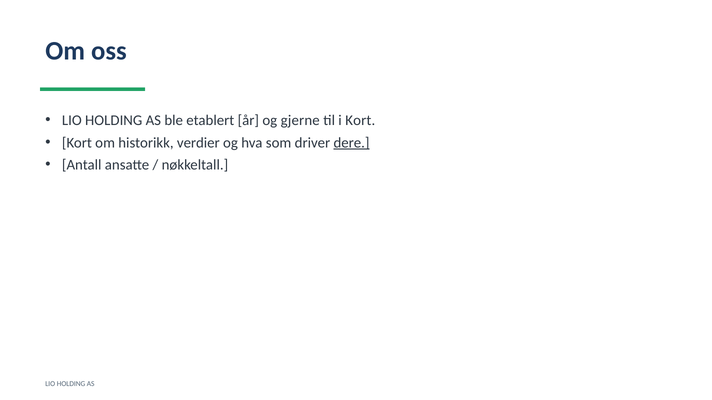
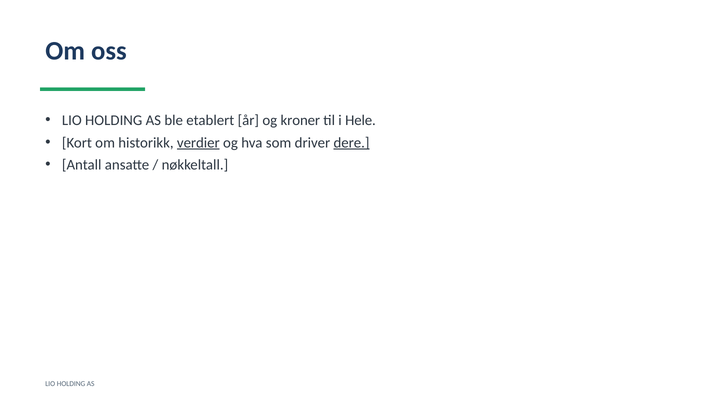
gjerne: gjerne -> kroner
i Kort: Kort -> Hele
verdier underline: none -> present
